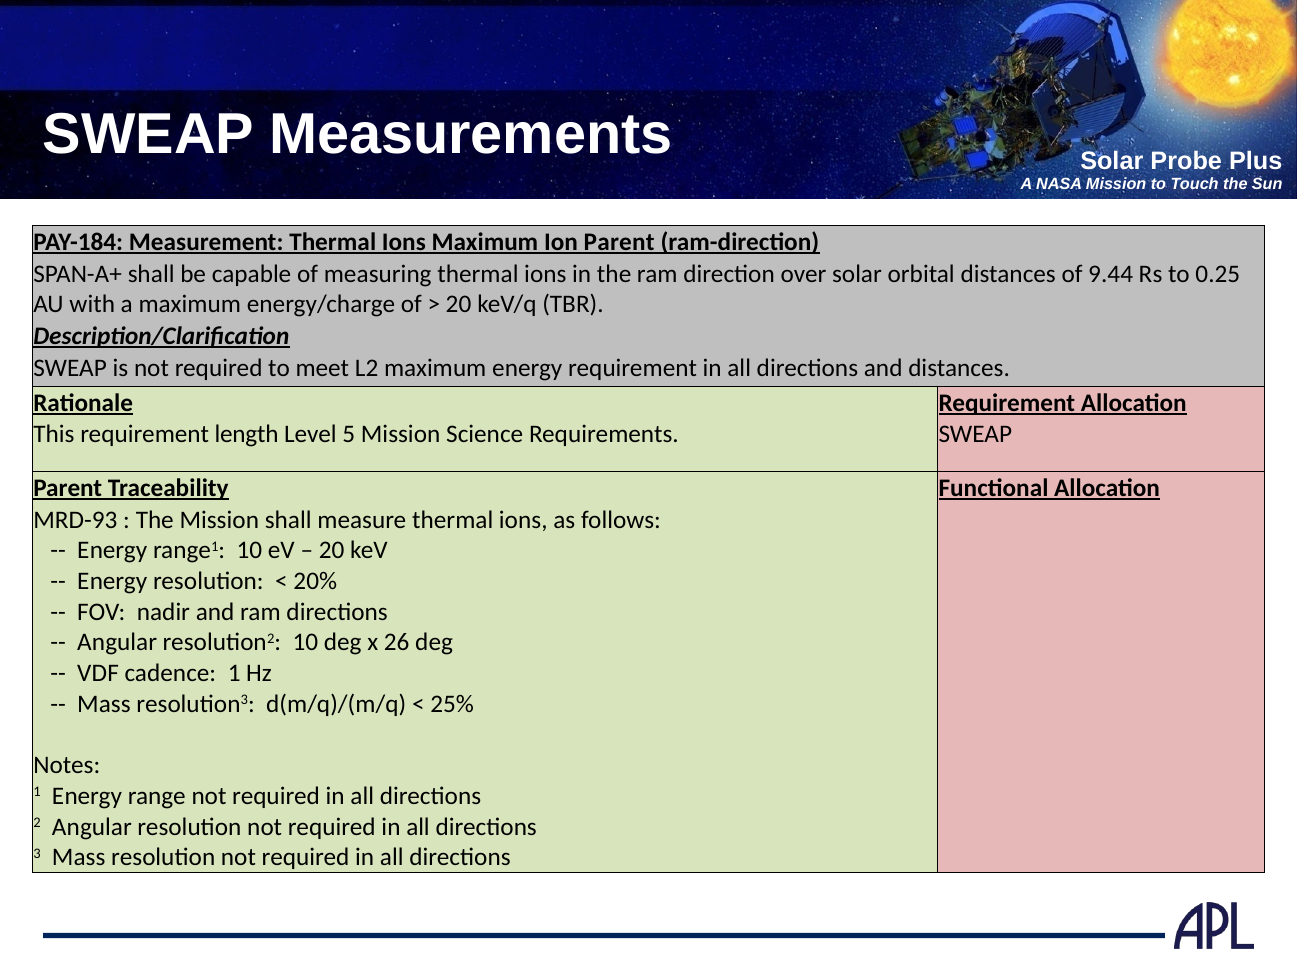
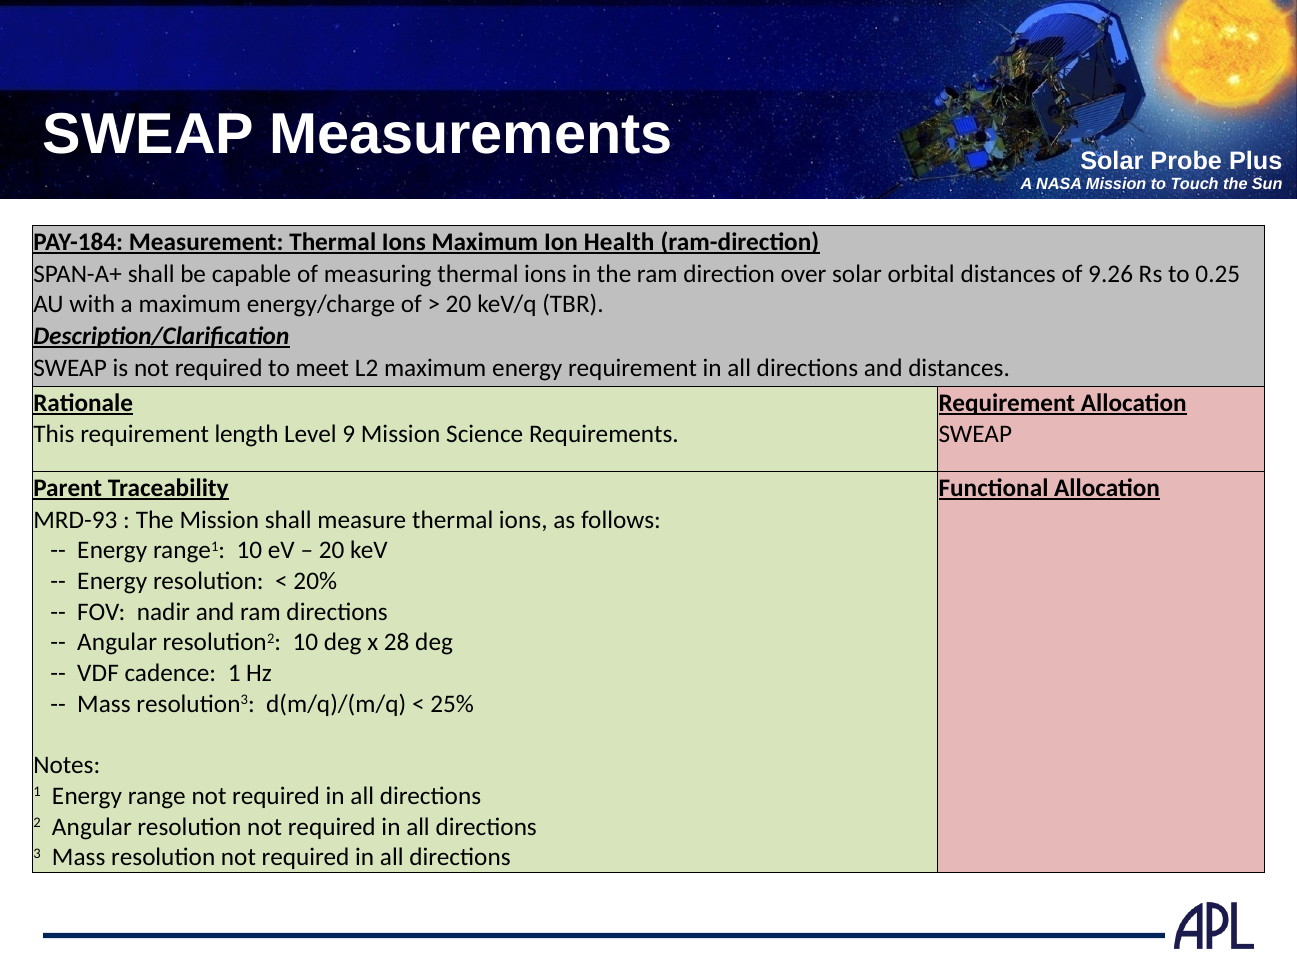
Ion Parent: Parent -> Health
9.44: 9.44 -> 9.26
5: 5 -> 9
26: 26 -> 28
